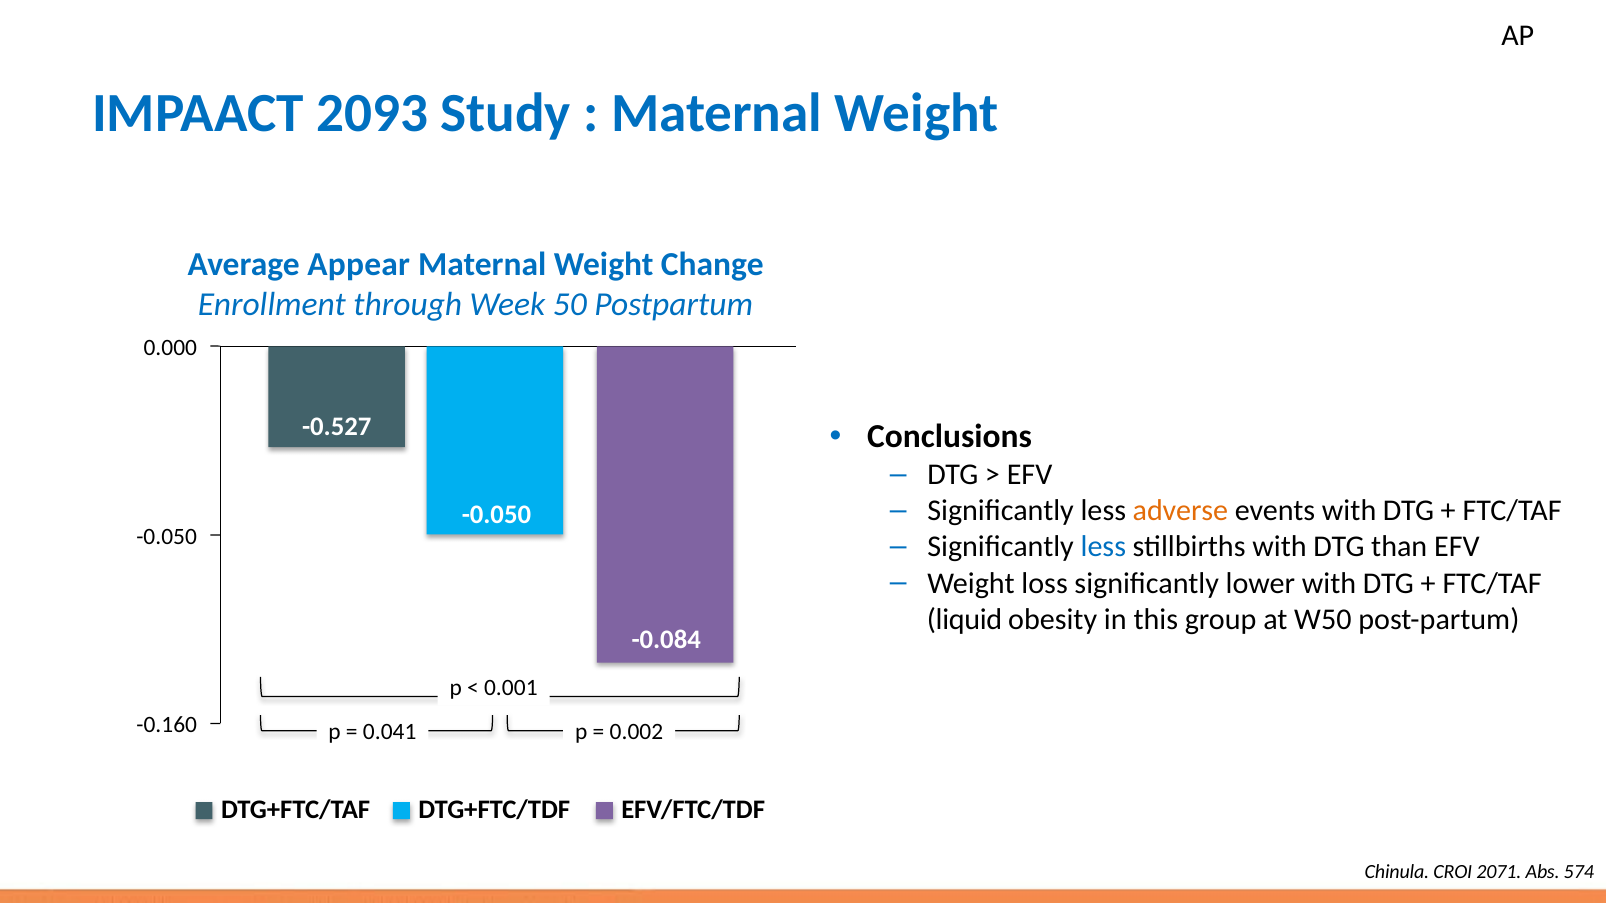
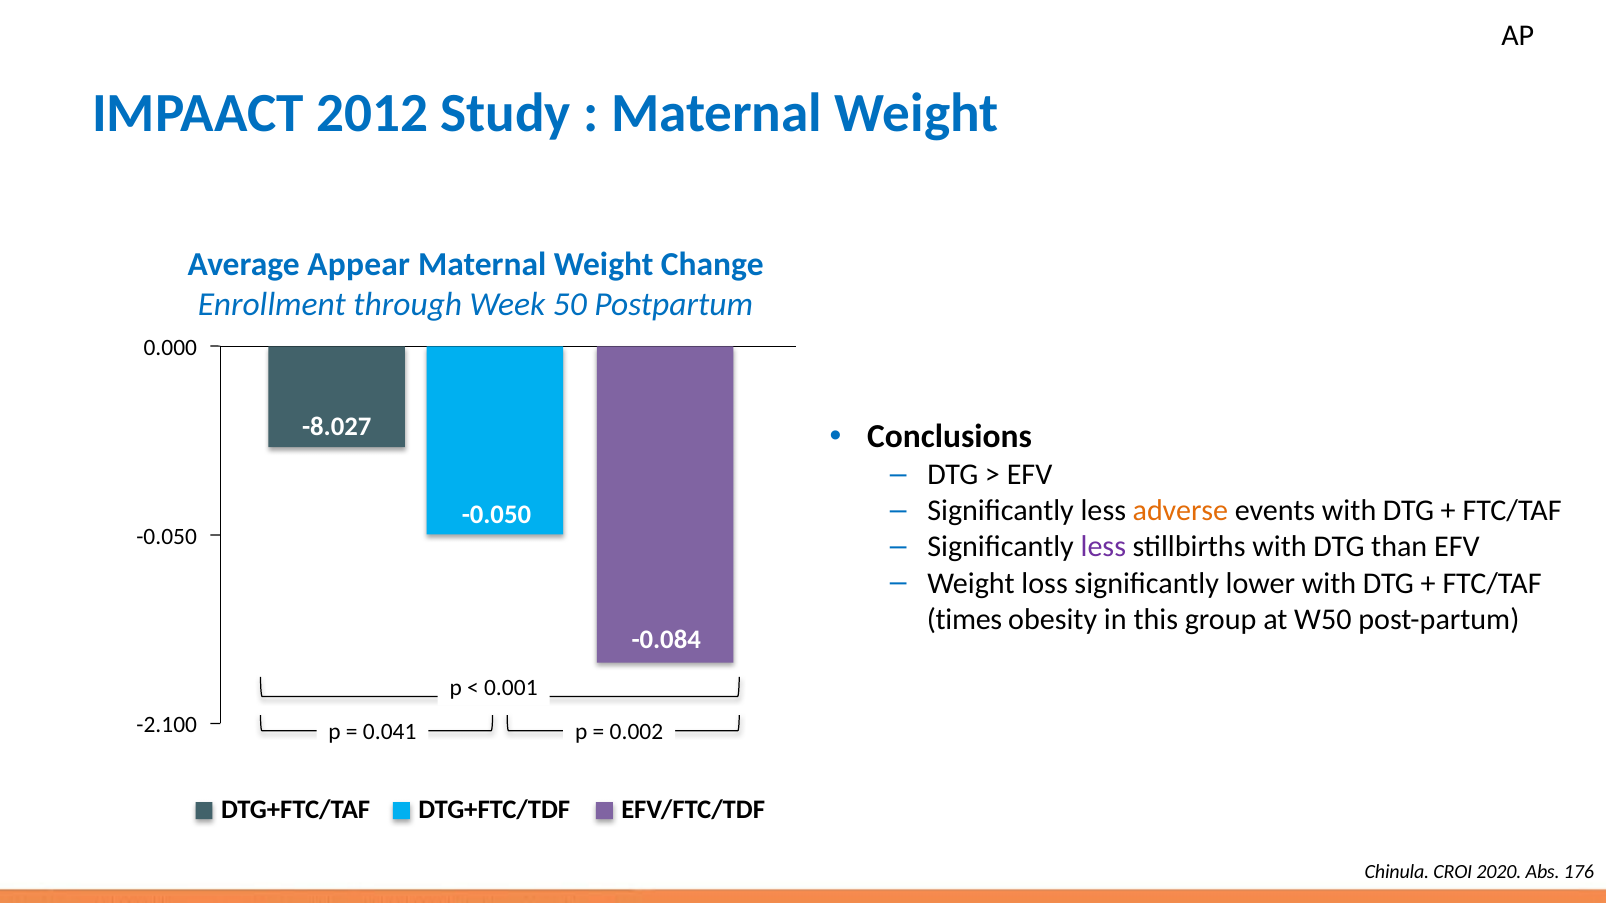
2093: 2093 -> 2012
-0.527: -0.527 -> -8.027
less at (1103, 547) colour: blue -> purple
liquid: liquid -> times
-0.160: -0.160 -> -2.100
2071: 2071 -> 2020
574: 574 -> 176
